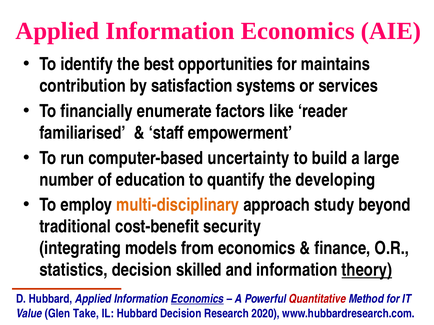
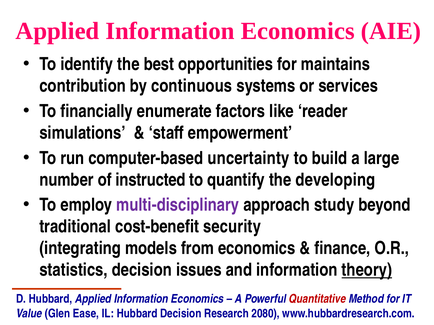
satisfaction: satisfaction -> continuous
familiarised: familiarised -> simulations
education: education -> instructed
multi-disciplinary colour: orange -> purple
skilled: skilled -> issues
Economics at (197, 299) underline: present -> none
Take: Take -> Ease
2020: 2020 -> 2080
